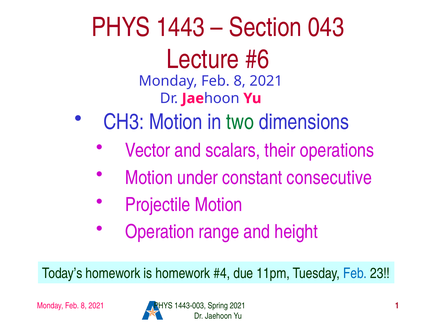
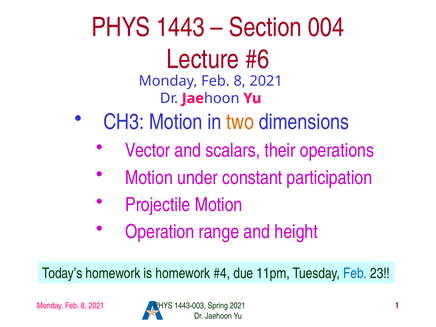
043: 043 -> 004
two colour: green -> orange
consecutive: consecutive -> participation
